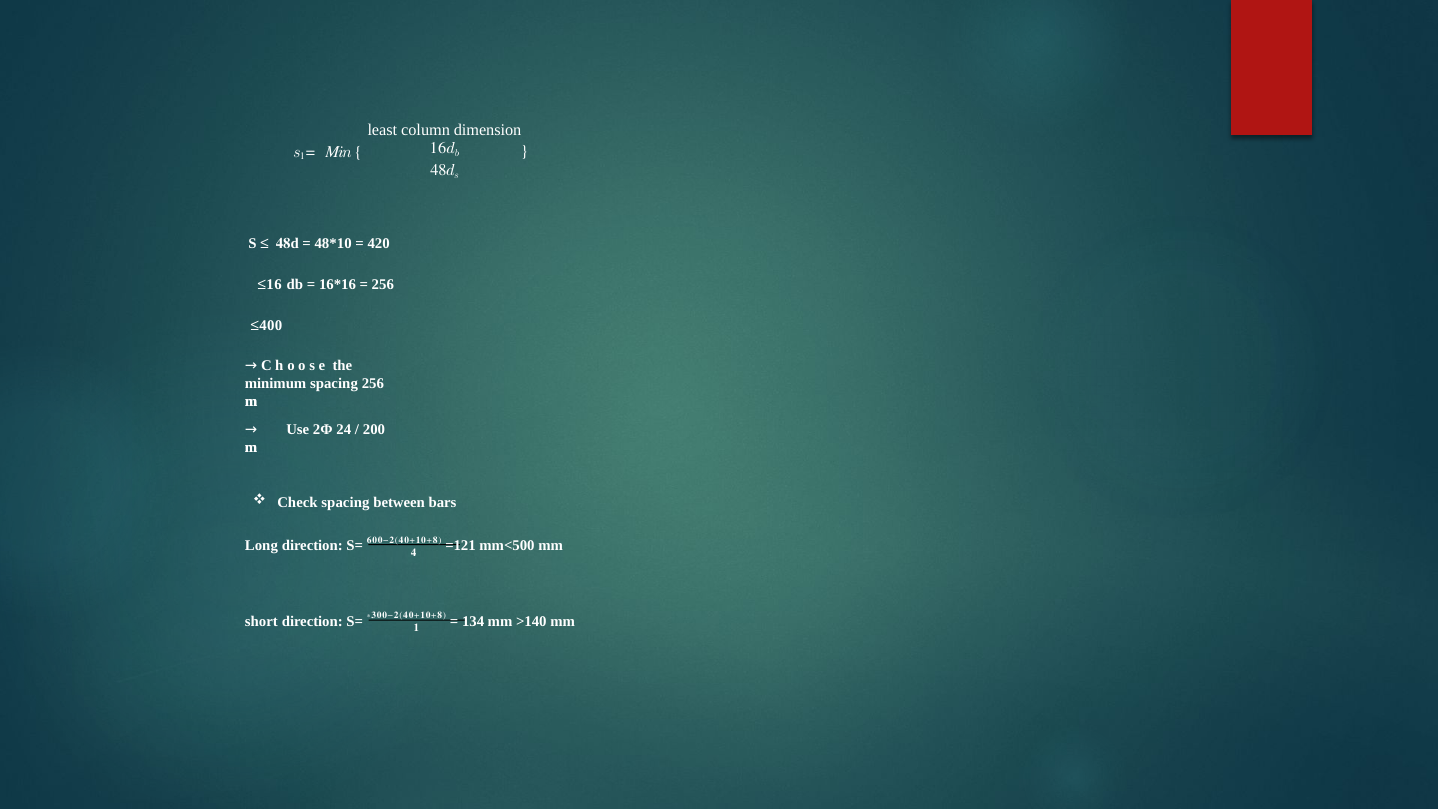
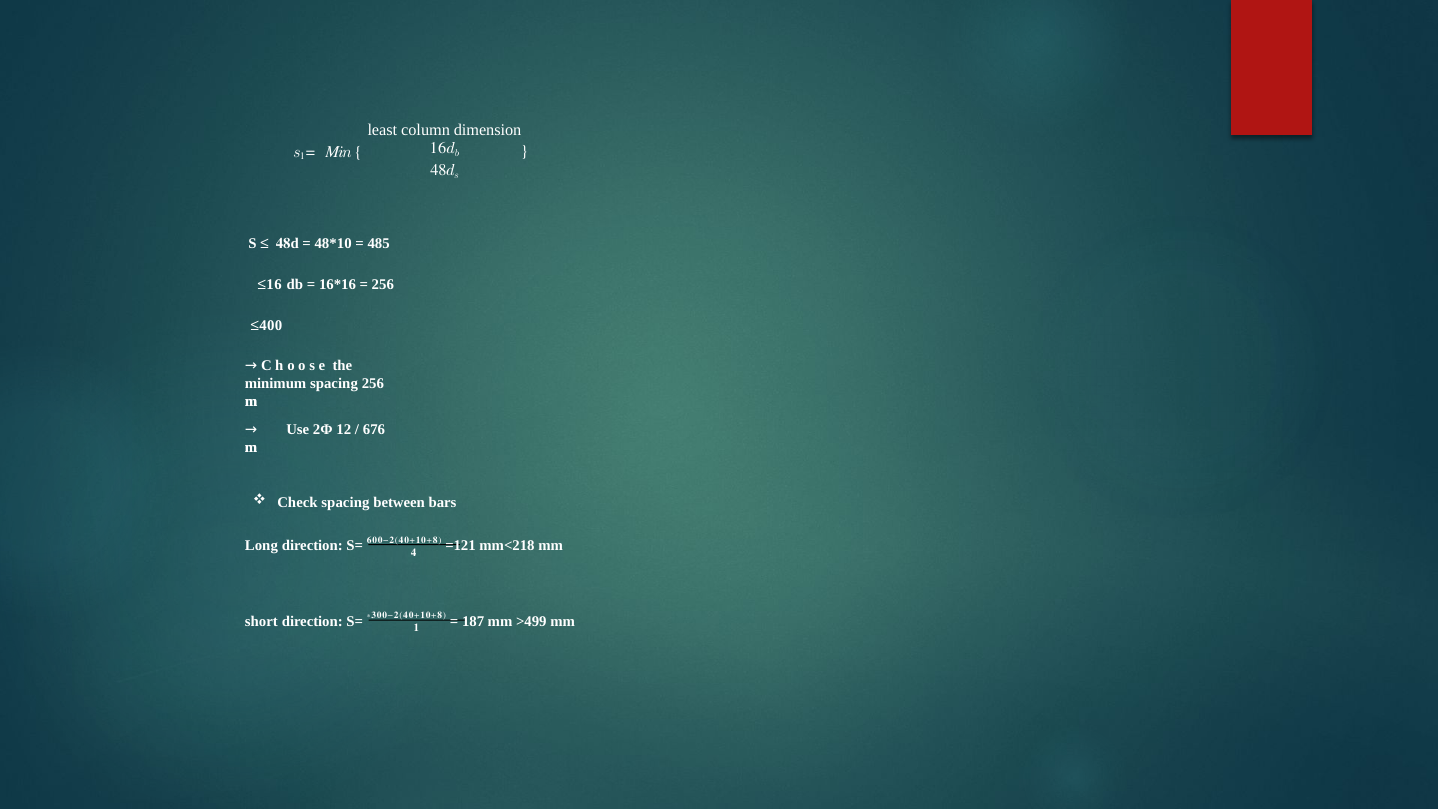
420: 420 -> 485
24: 24 -> 12
200: 200 -> 676
mm<500: mm<500 -> mm<218
134: 134 -> 187
>140: >140 -> >499
